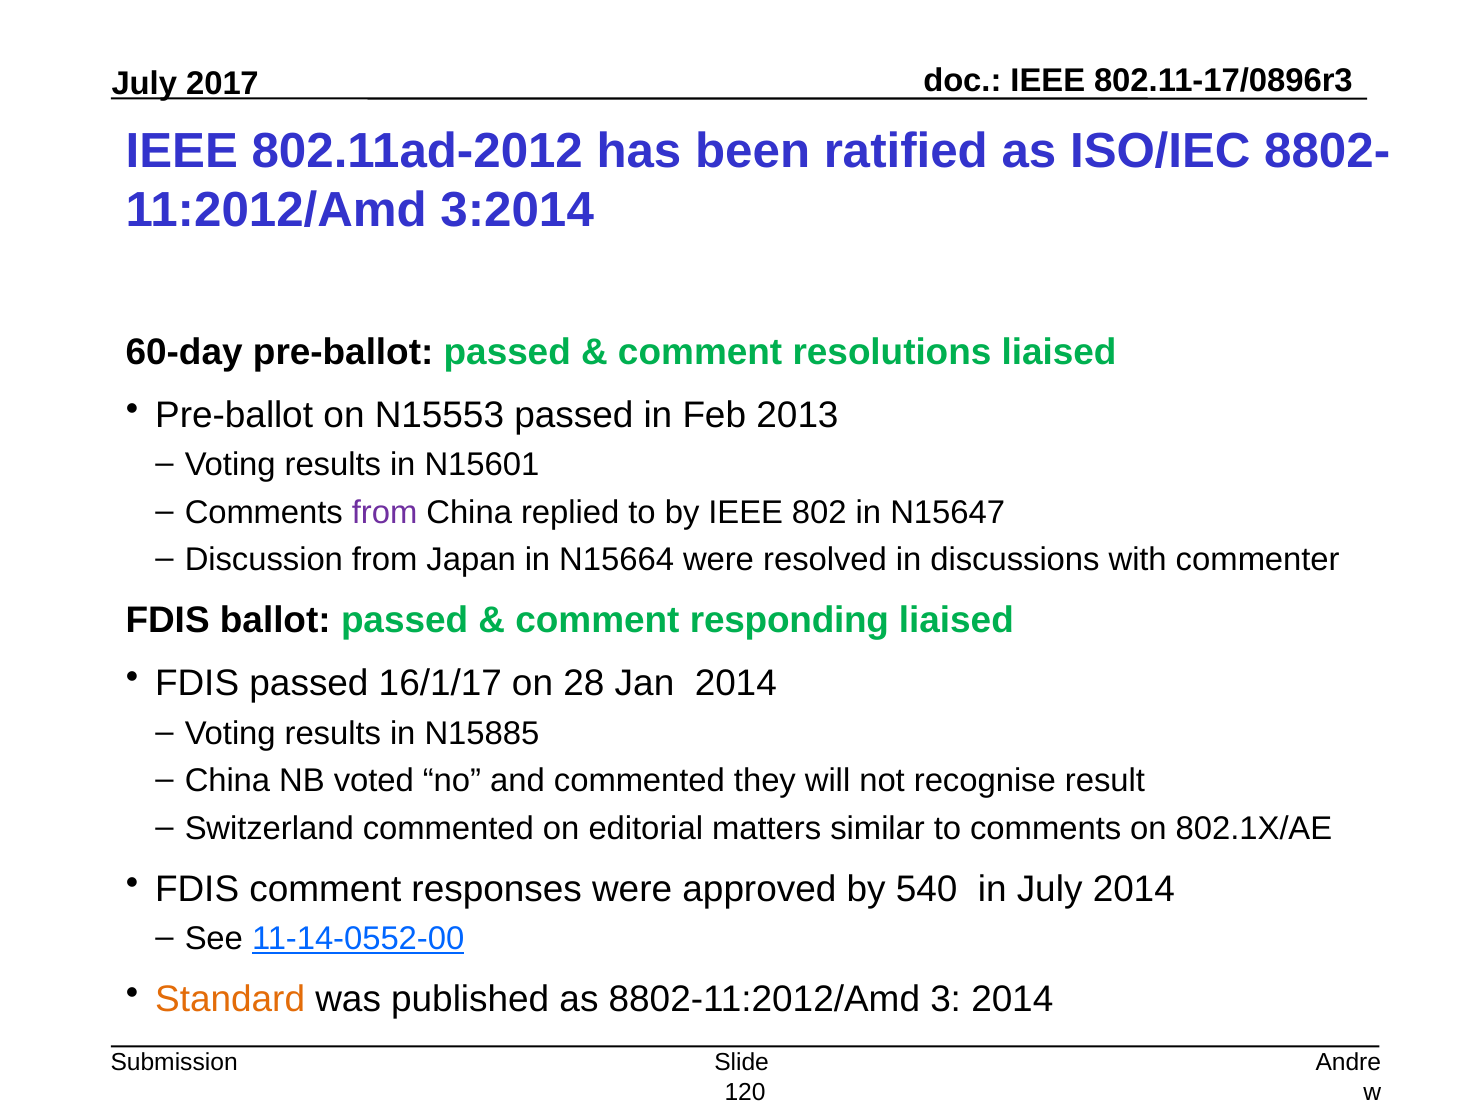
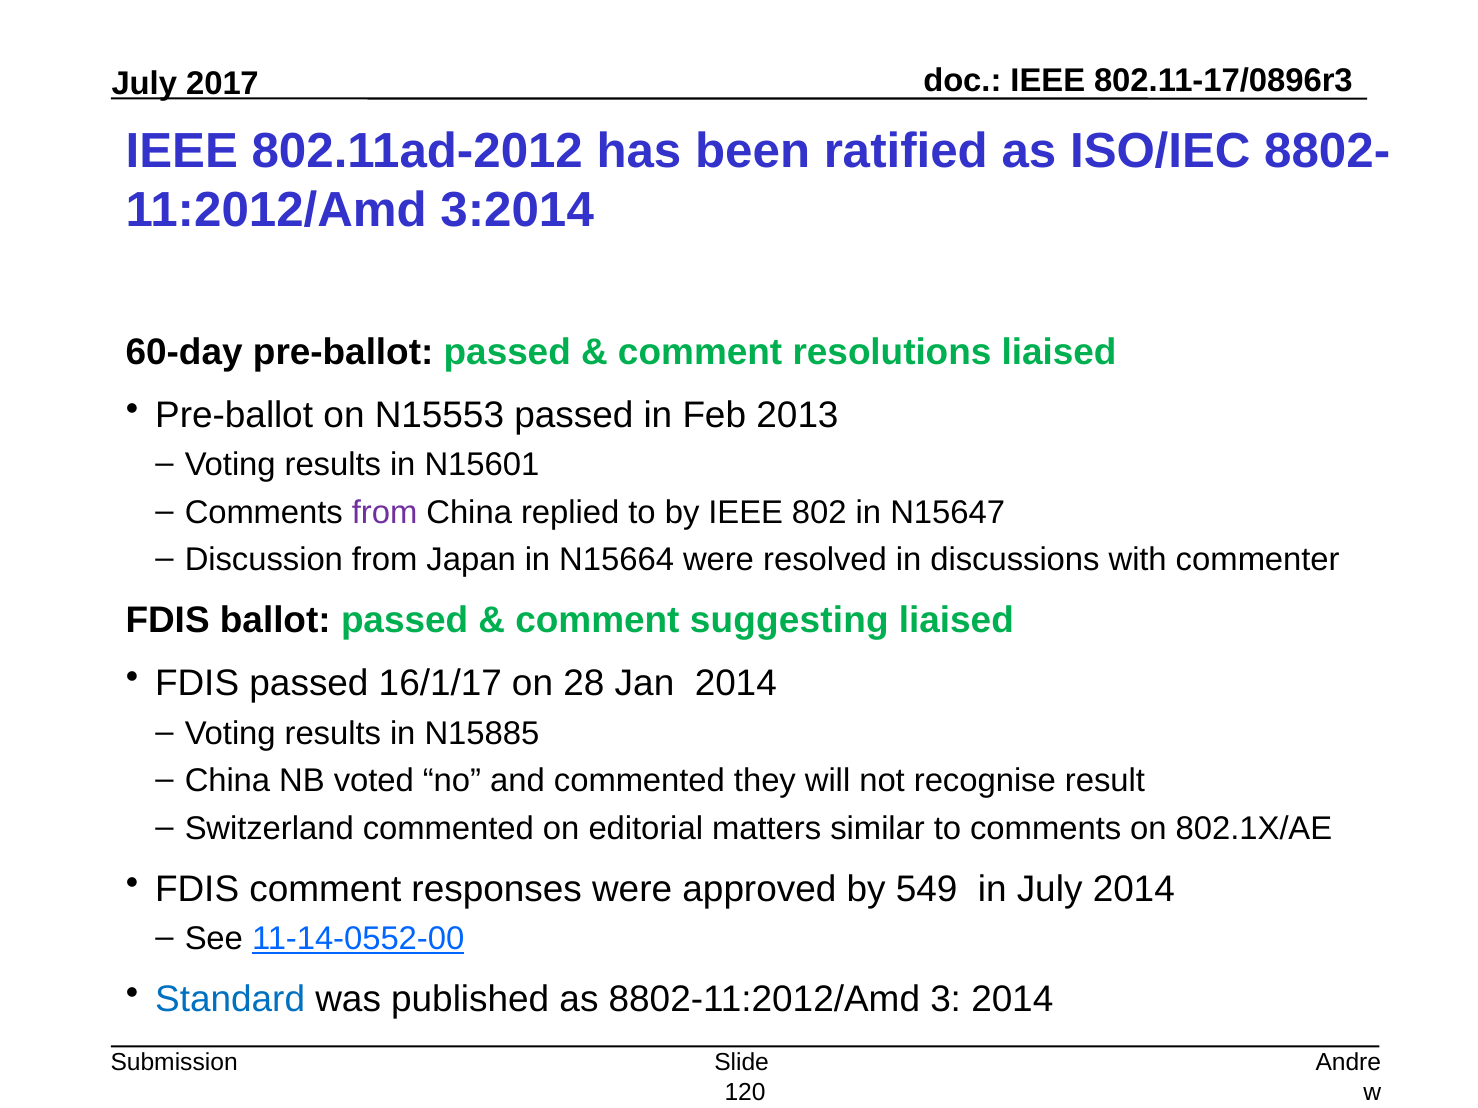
responding: responding -> suggesting
540: 540 -> 549
Standard colour: orange -> blue
